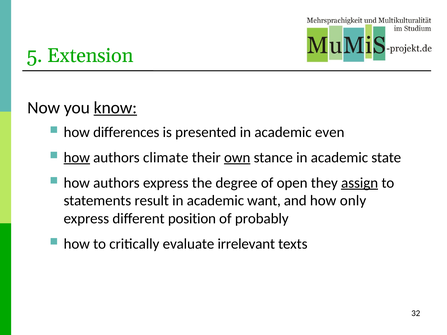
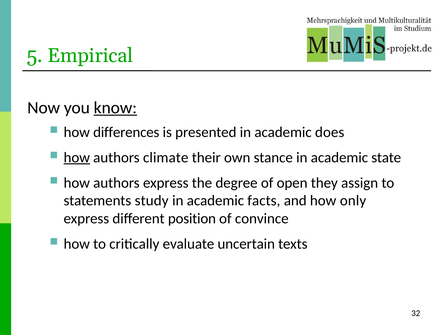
Extension: Extension -> Empirical
even: even -> does
own underline: present -> none
assign underline: present -> none
result: result -> study
want: want -> facts
probably: probably -> convince
irrelevant: irrelevant -> uncertain
